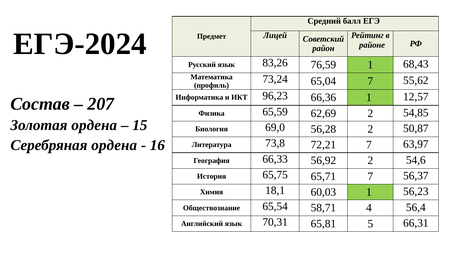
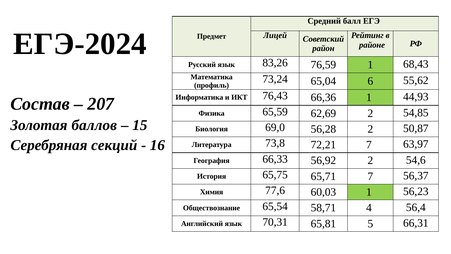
65,04 7: 7 -> 6
96,23: 96,23 -> 76,43
12,57: 12,57 -> 44,93
Золотая ордена: ордена -> баллов
Серебряная ордена: ордена -> секций
18,1: 18,1 -> 77,6
